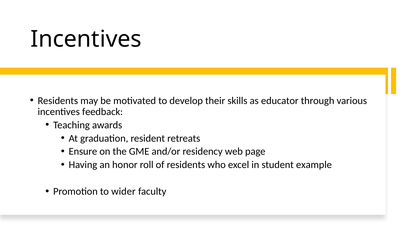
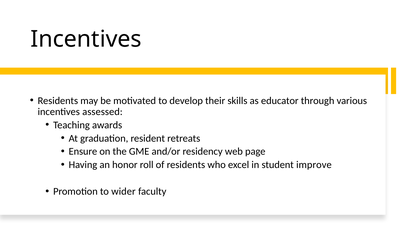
feedback: feedback -> assessed
example: example -> improve
